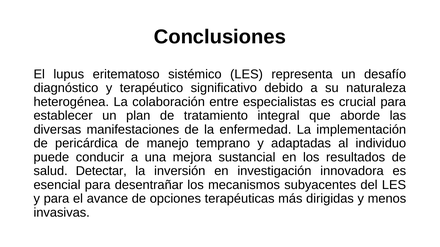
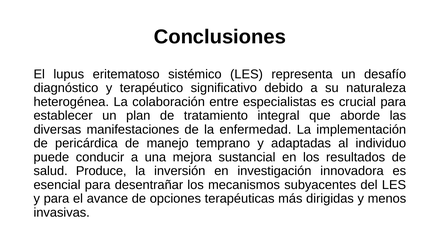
Detectar: Detectar -> Produce
